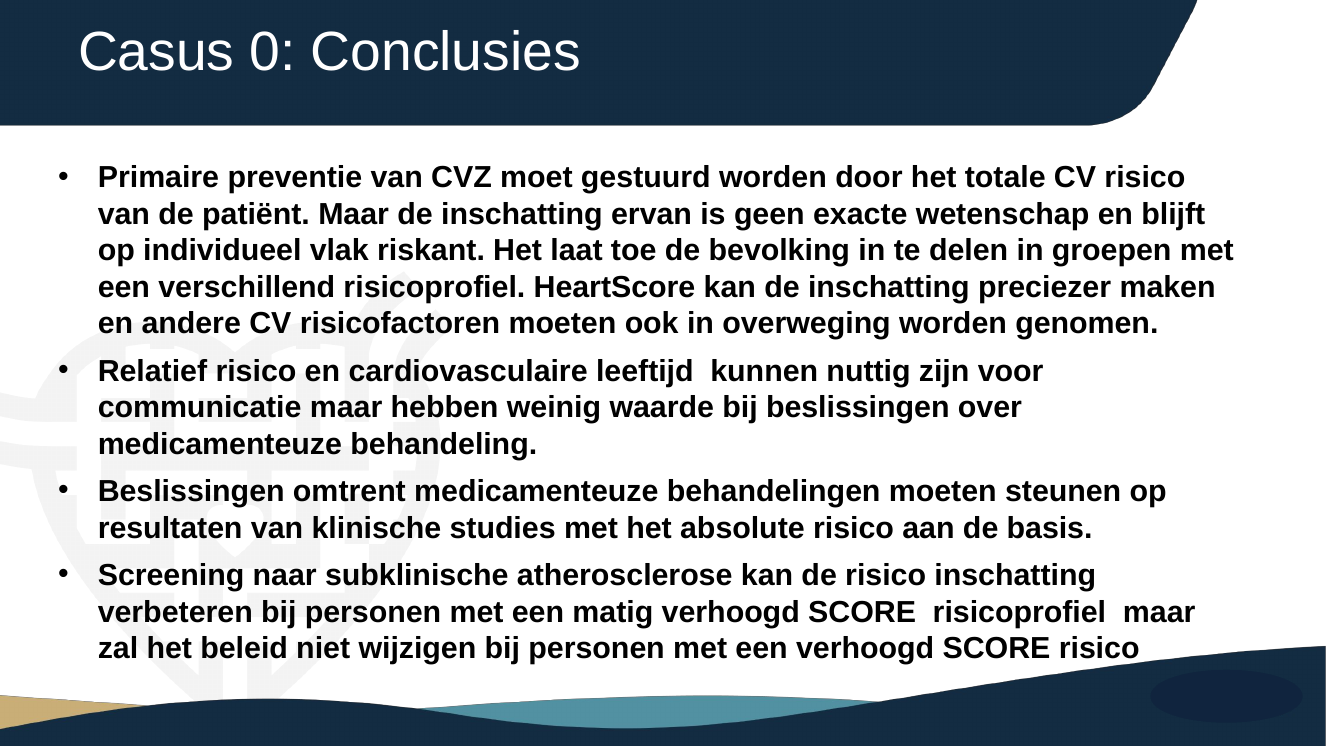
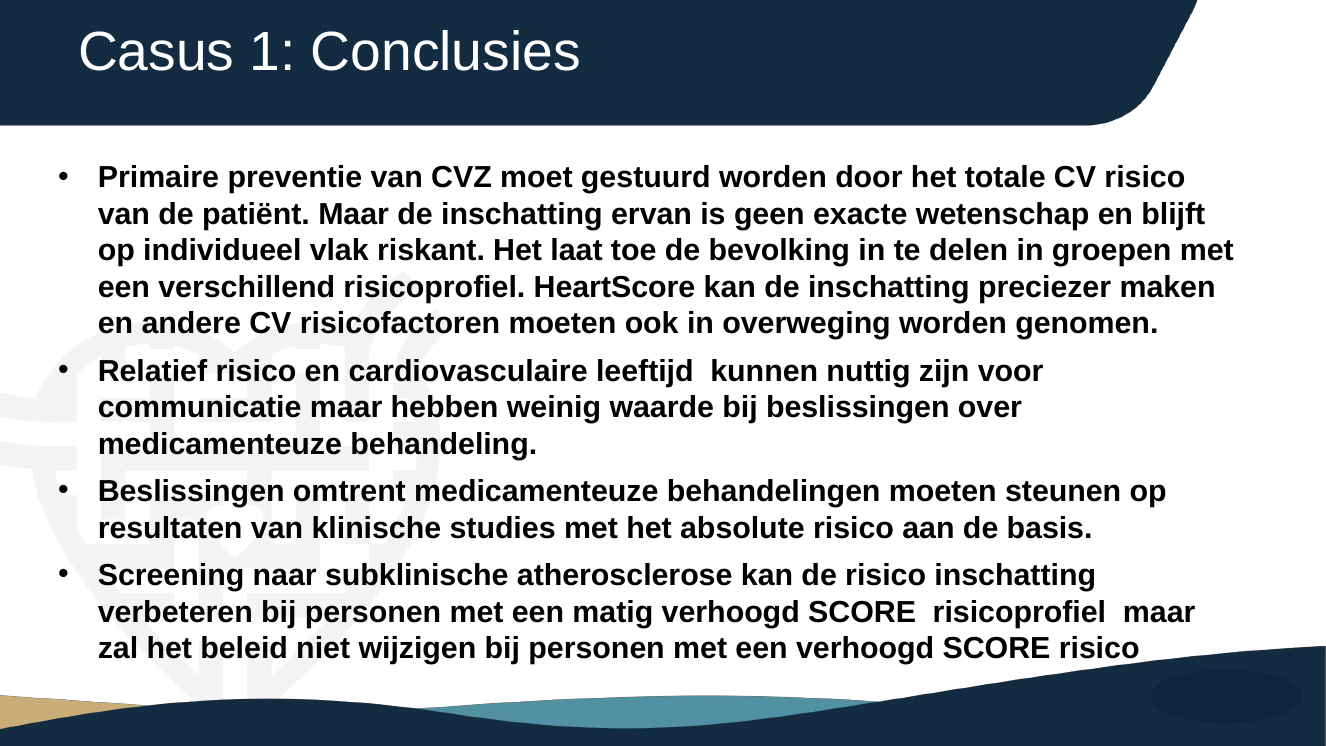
0: 0 -> 1
